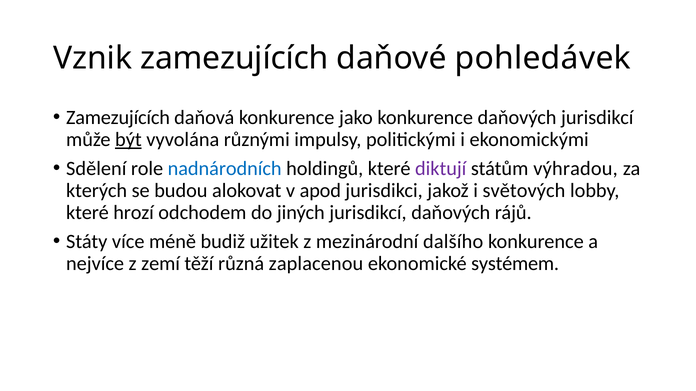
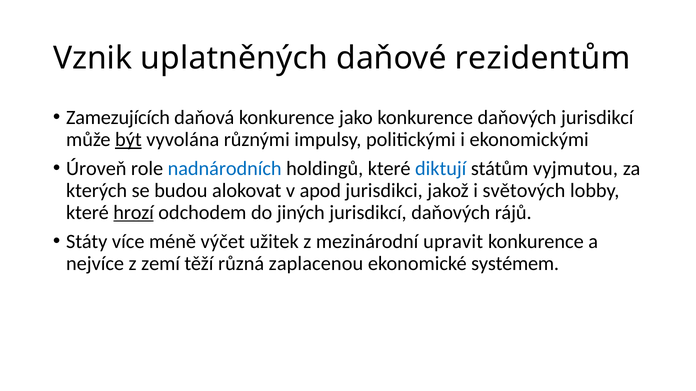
Vznik zamezujících: zamezujících -> uplatněných
pohledávek: pohledávek -> rezidentům
Sdělení: Sdělení -> Úroveň
diktují colour: purple -> blue
výhradou: výhradou -> vyjmutou
hrozí underline: none -> present
budiž: budiž -> výčet
dalšího: dalšího -> upravit
